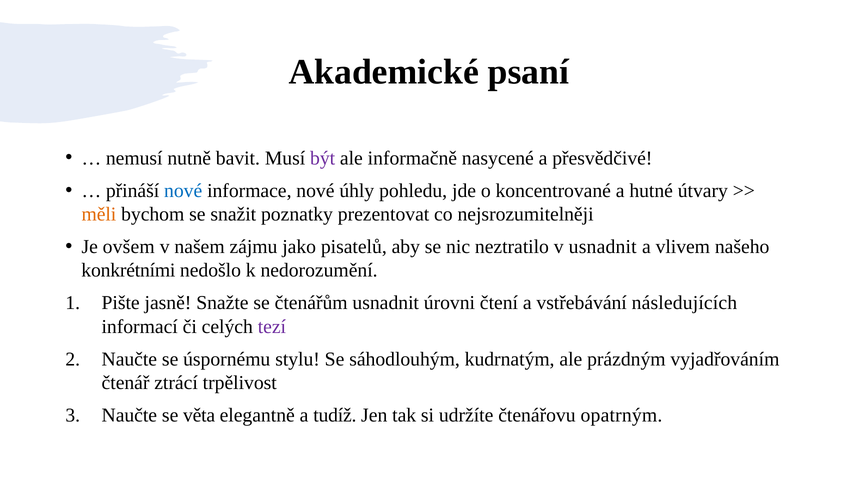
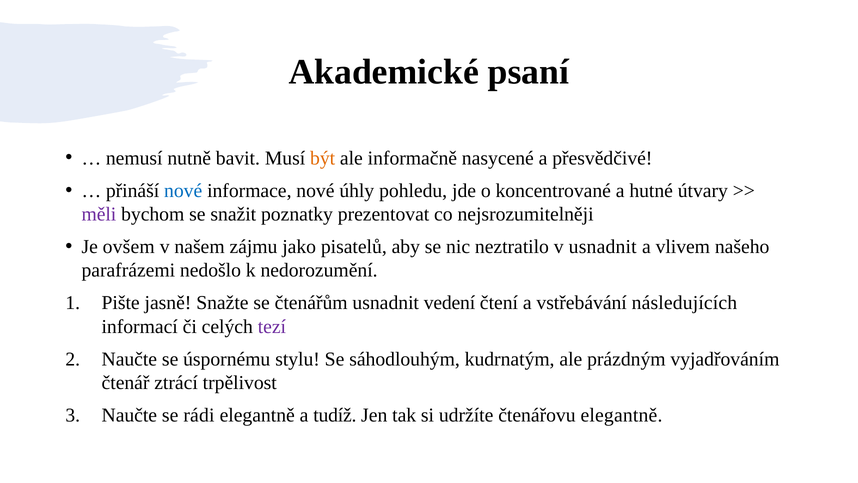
být colour: purple -> orange
měli colour: orange -> purple
konkrétními: konkrétními -> parafrázemi
úrovni: úrovni -> vedení
věta: věta -> rádi
čtenářovu opatrným: opatrným -> elegantně
